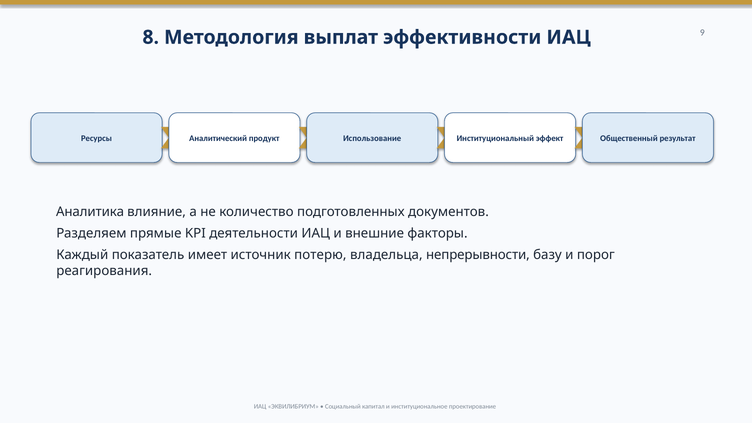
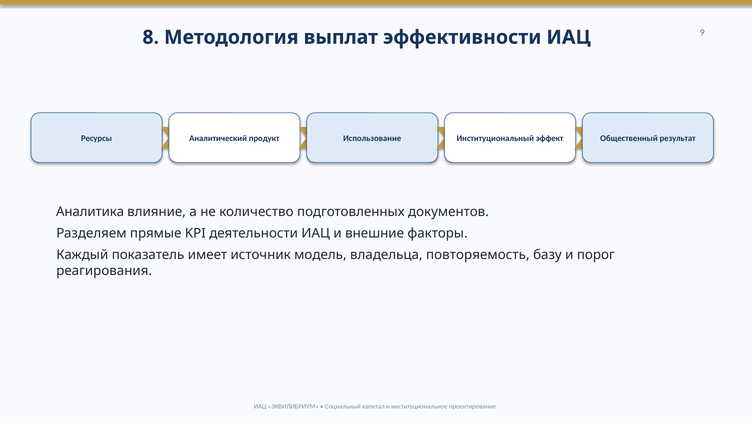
потерю: потерю -> модель
непрерывности: непрерывности -> повторяемость
